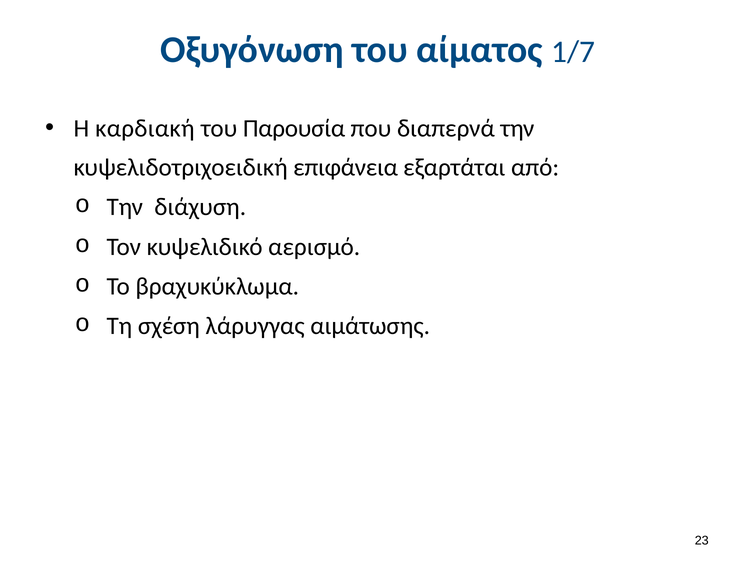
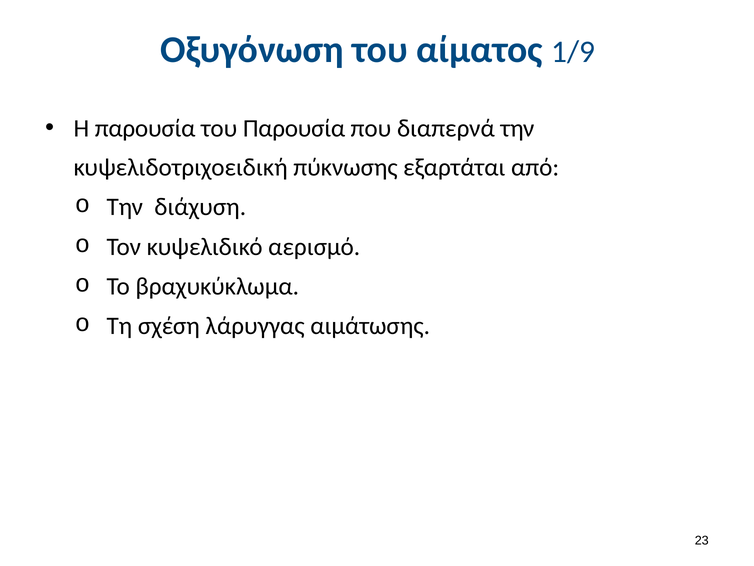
1/7: 1/7 -> 1/9
Η καρδιακή: καρδιακή -> παρουσία
επιφάνεια: επιφάνεια -> πύκνωσης
